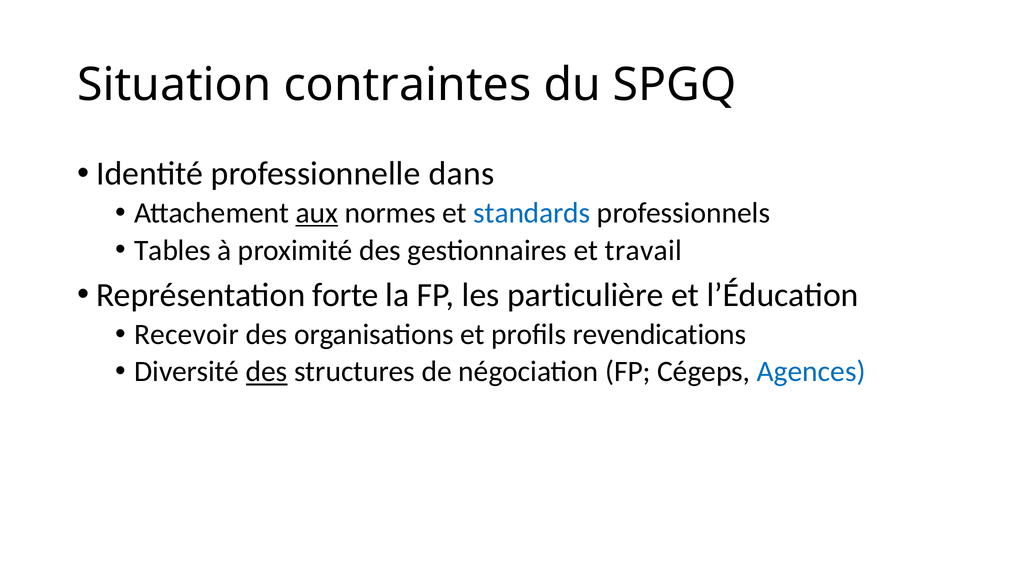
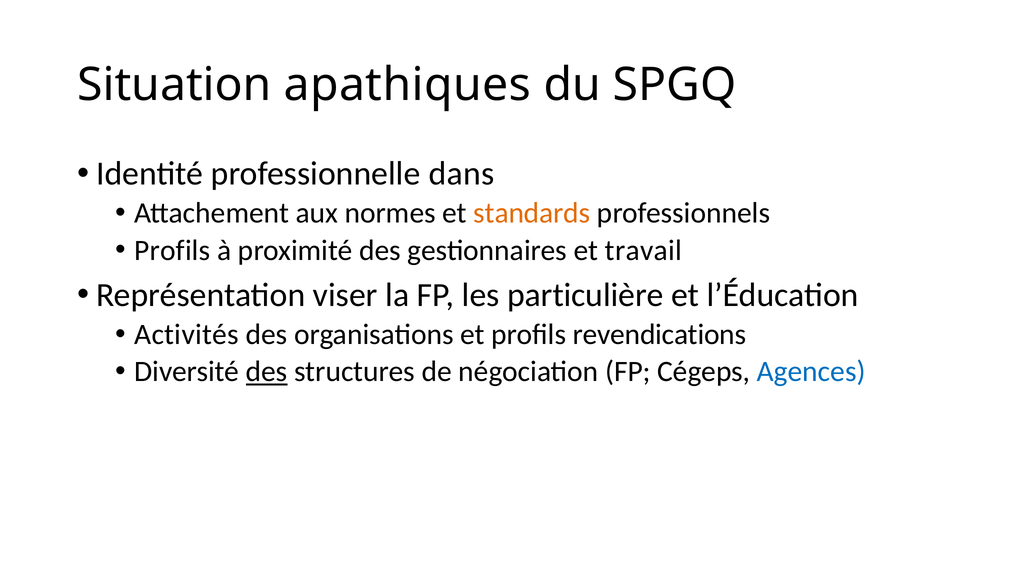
contraintes: contraintes -> apathiques
aux underline: present -> none
standards colour: blue -> orange
Tables at (172, 250): Tables -> Profils
forte: forte -> viser
Recevoir: Recevoir -> Activités
